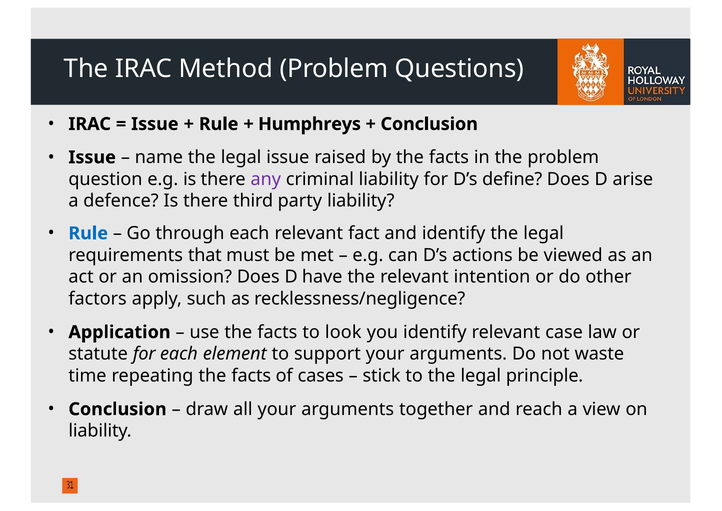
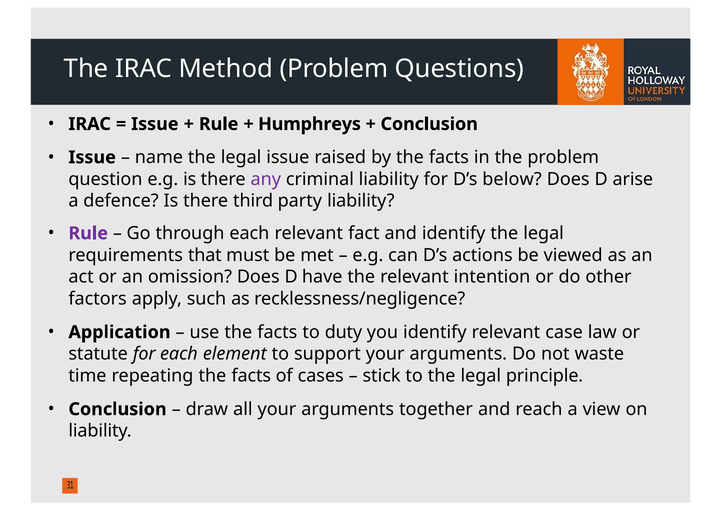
define: define -> below
Rule at (88, 233) colour: blue -> purple
look: look -> duty
